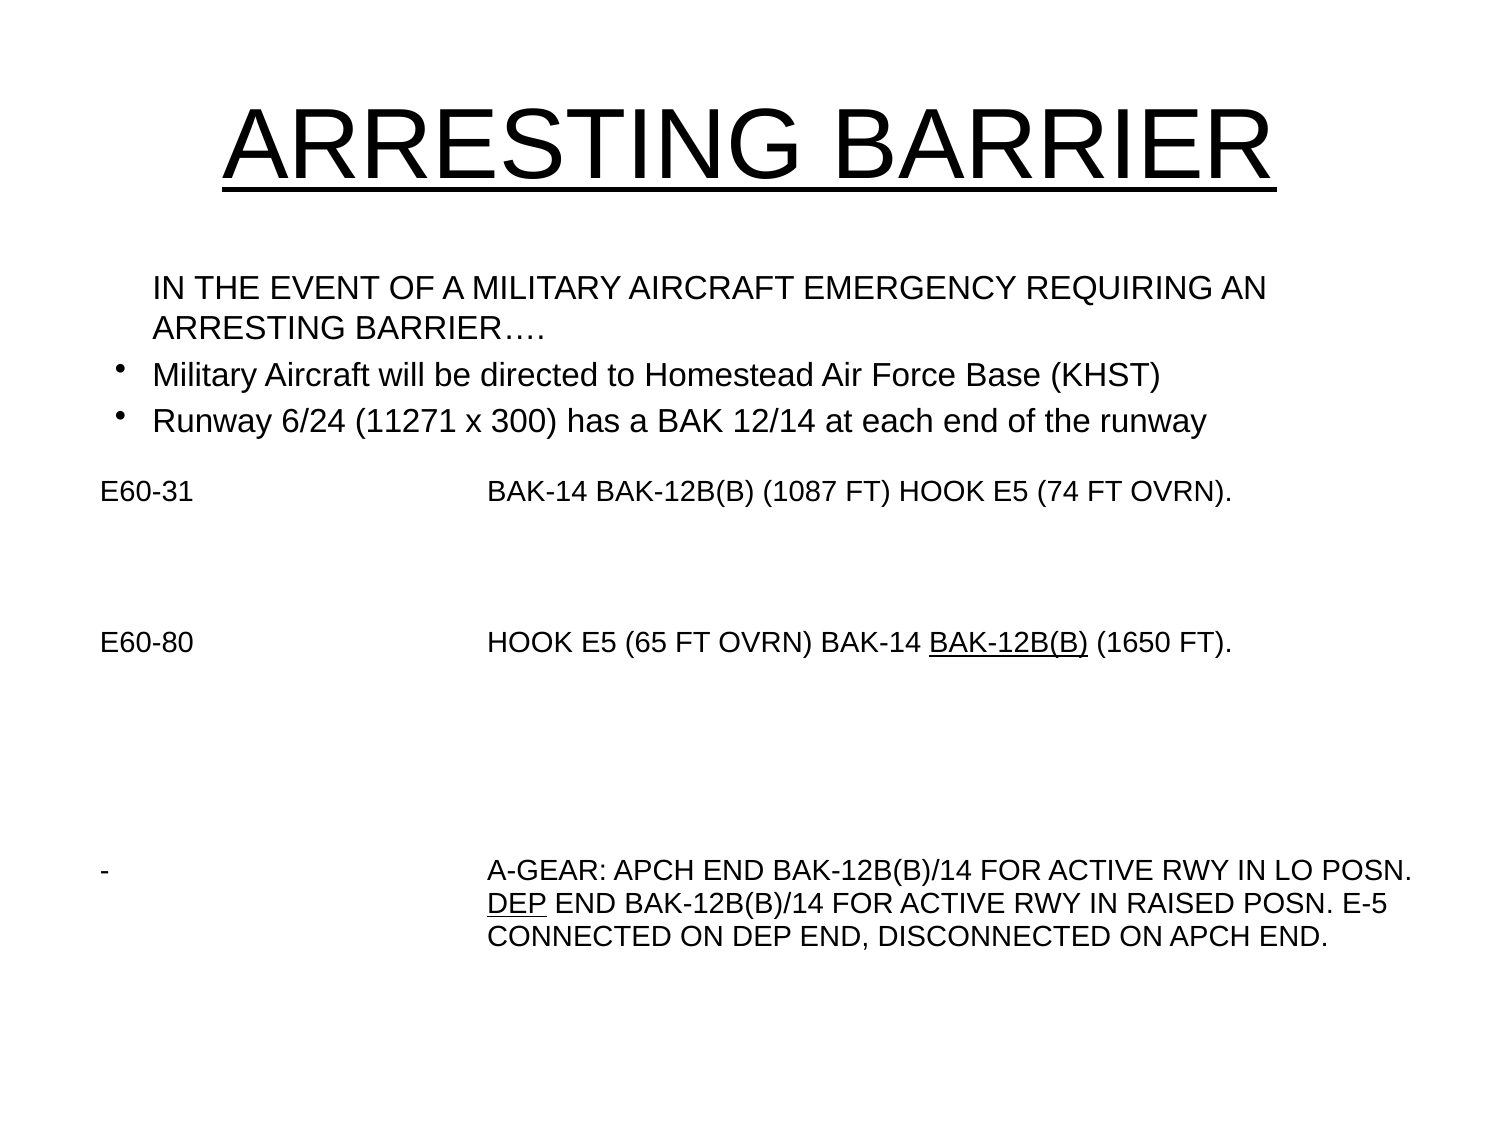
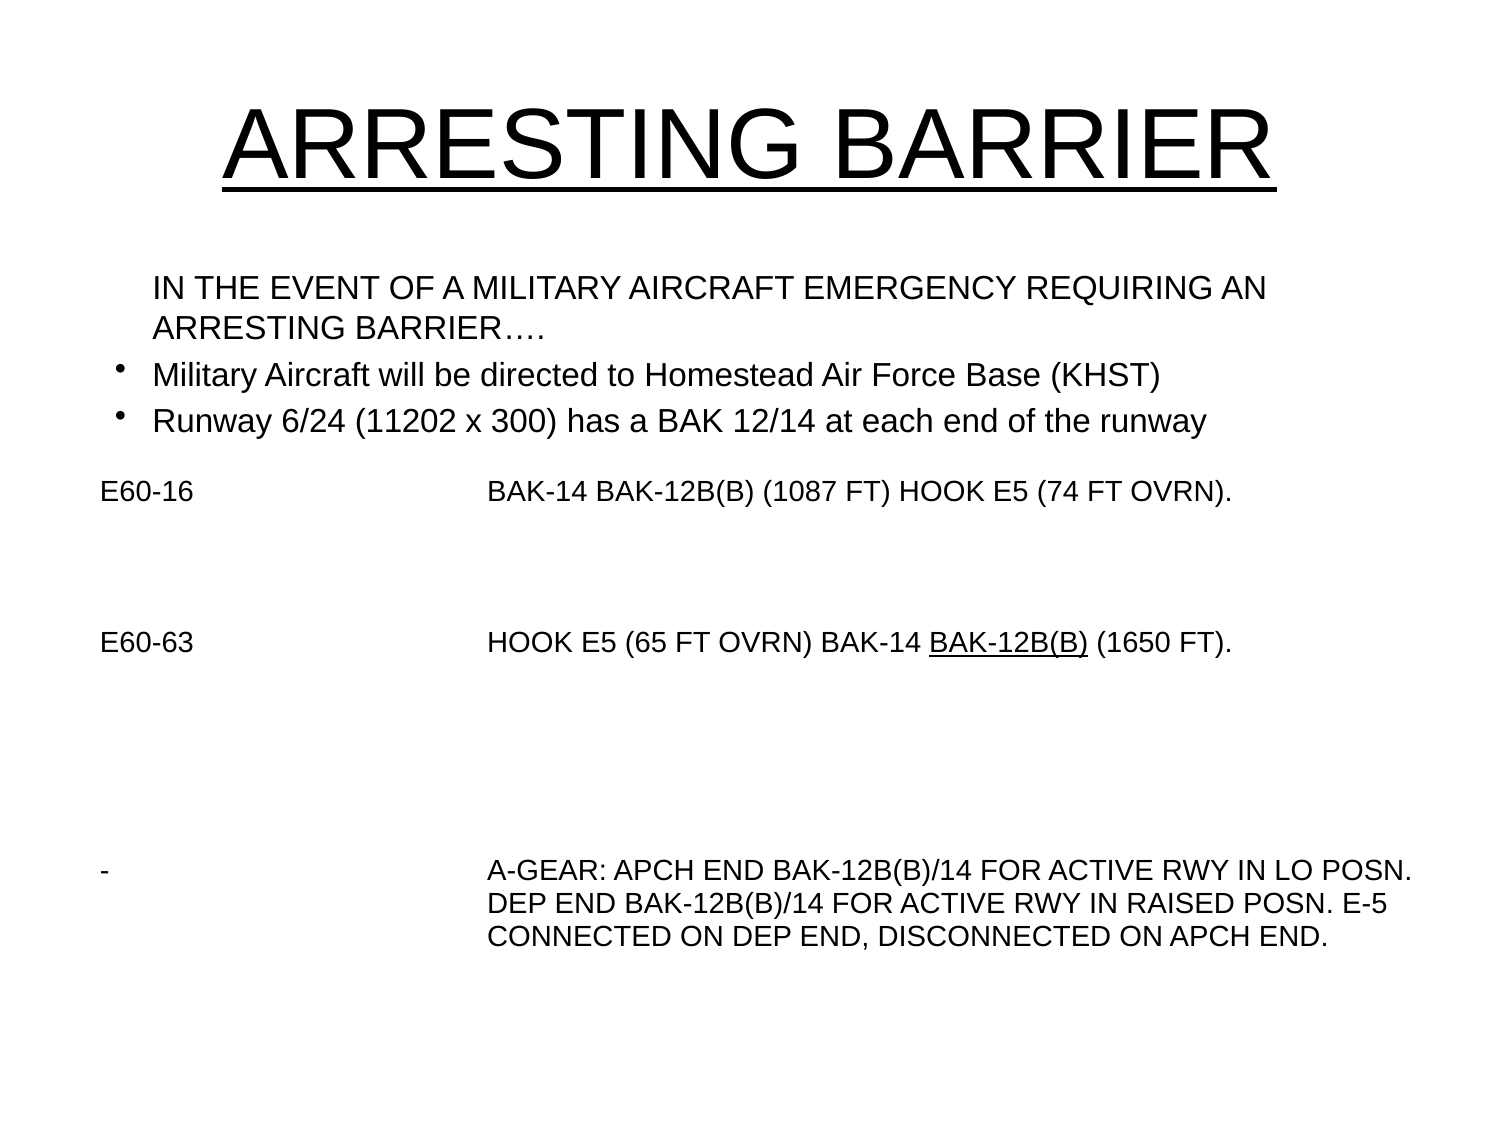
11271: 11271 -> 11202
E60-31: E60-31 -> E60-16
E60-80: E60-80 -> E60-63
DEP at (517, 904) underline: present -> none
